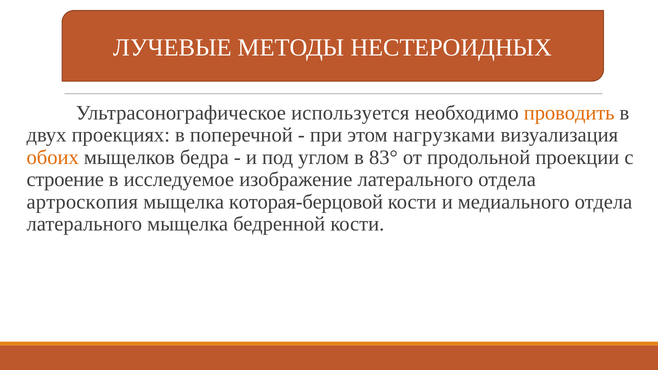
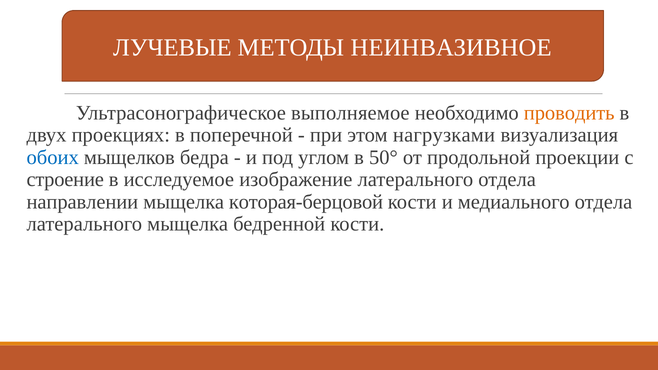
НЕСТЕРОИДНЫХ: НЕСТЕРОИДНЫХ -> НЕИНВАЗИВНОЕ
используется: используется -> выполняемое
обоих colour: orange -> blue
83°: 83° -> 50°
артроскопия: артроскопия -> направлении
